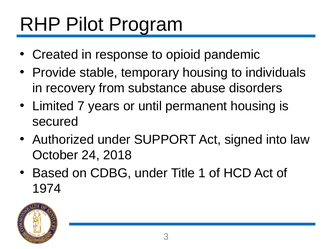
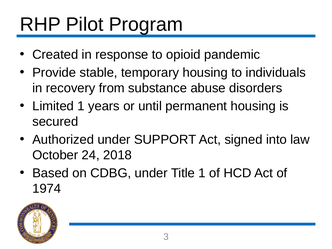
Limited 7: 7 -> 1
